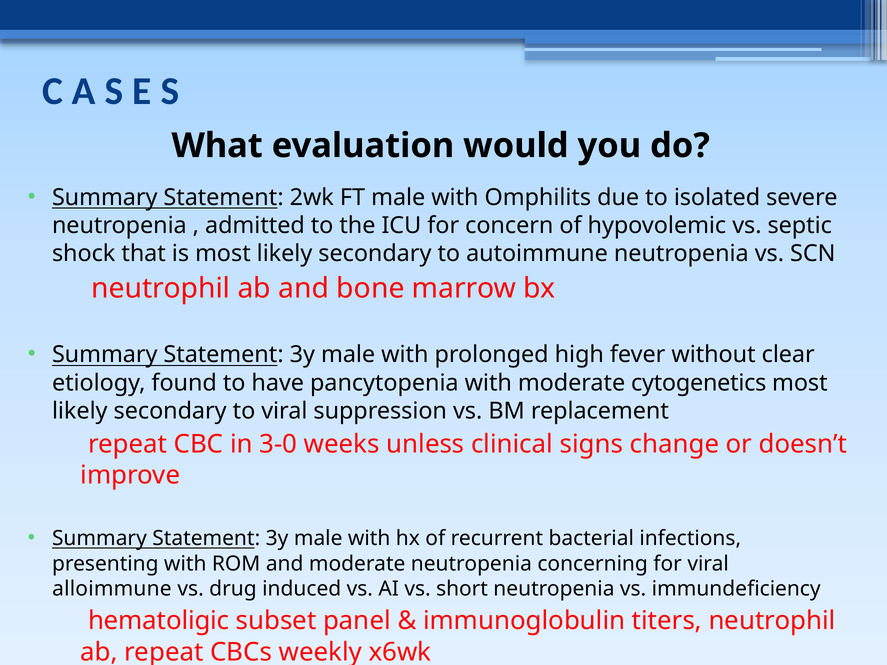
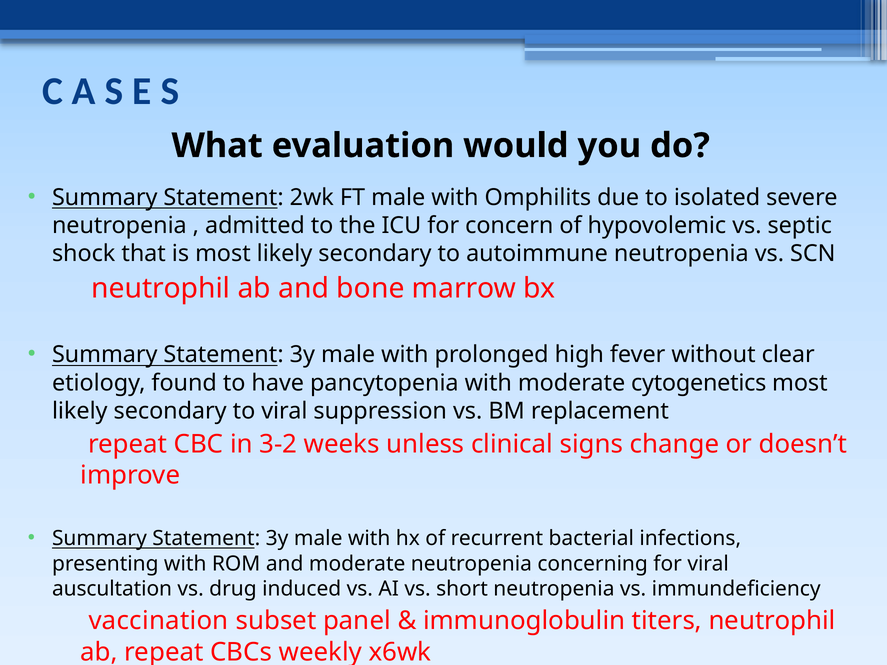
3-0: 3-0 -> 3-2
alloimmune: alloimmune -> auscultation
hematoligic: hematoligic -> vaccination
